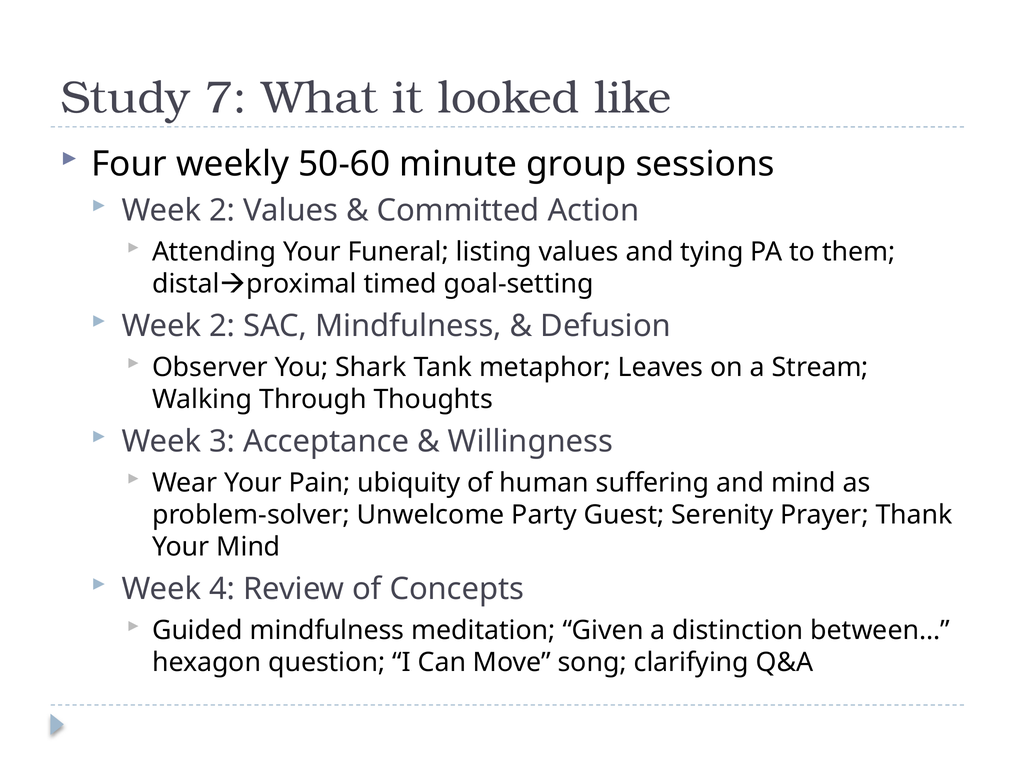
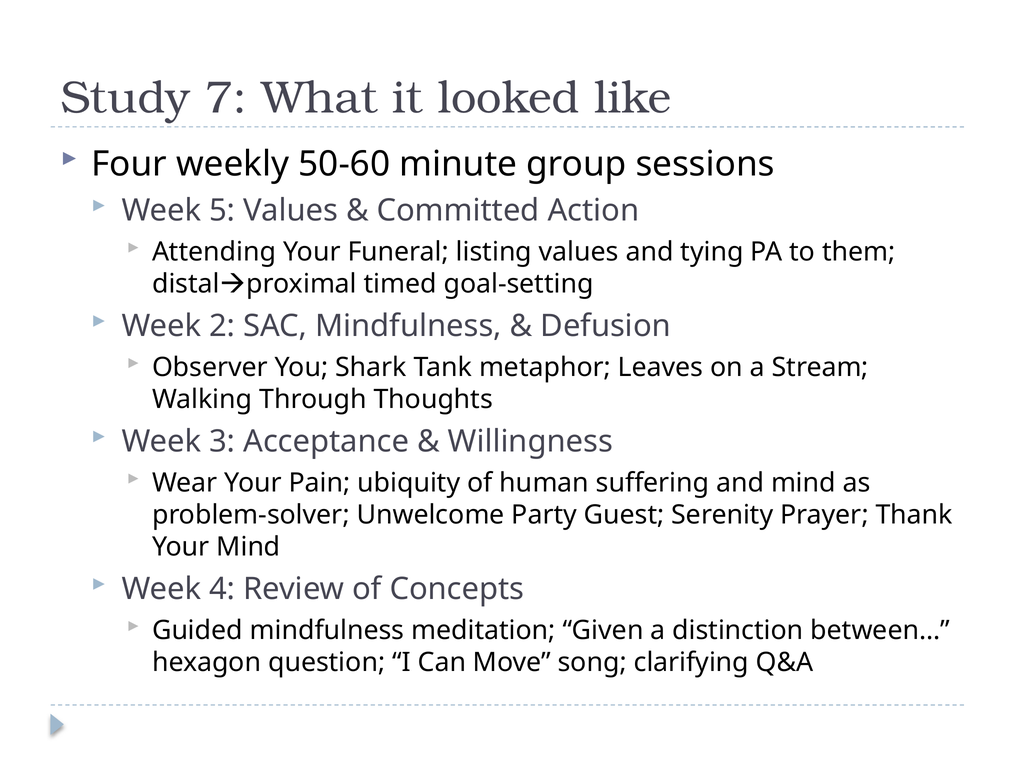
2 at (222, 210): 2 -> 5
